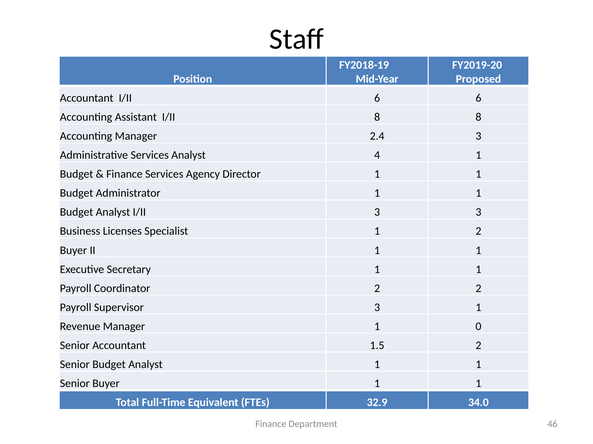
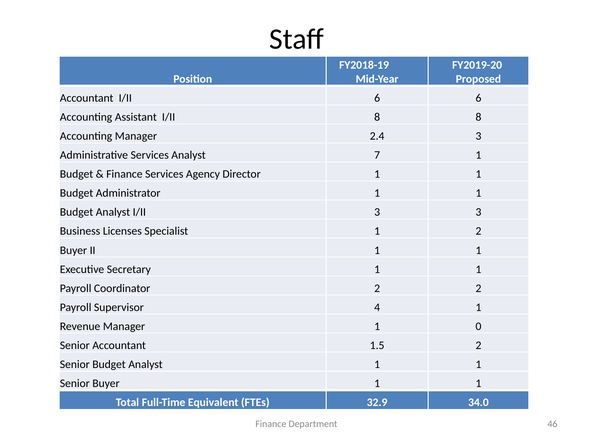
4: 4 -> 7
Supervisor 3: 3 -> 4
